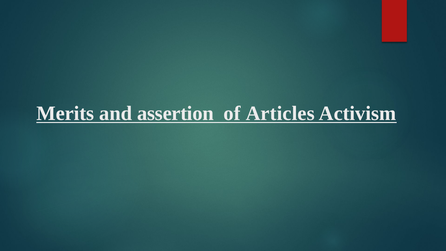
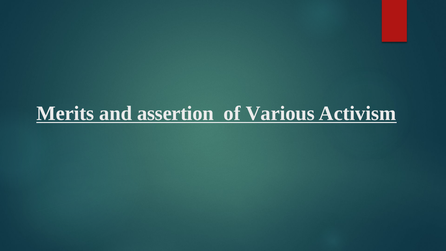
Articles: Articles -> Various
